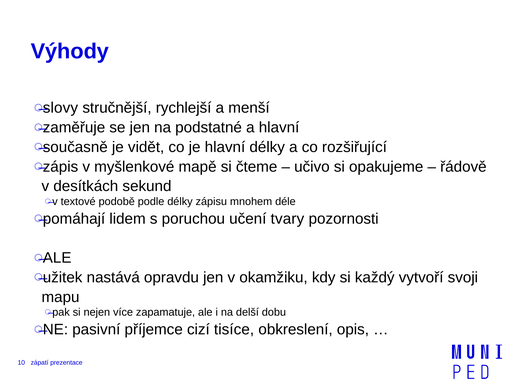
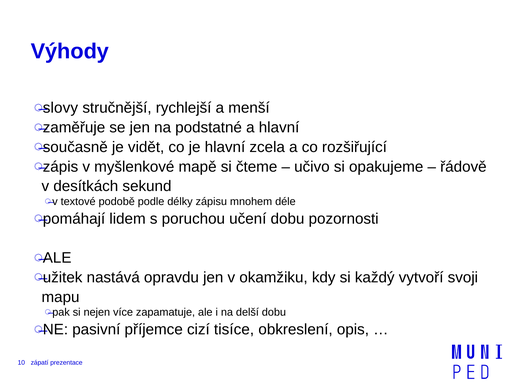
hlavní délky: délky -> zcela
učení tvary: tvary -> dobu
